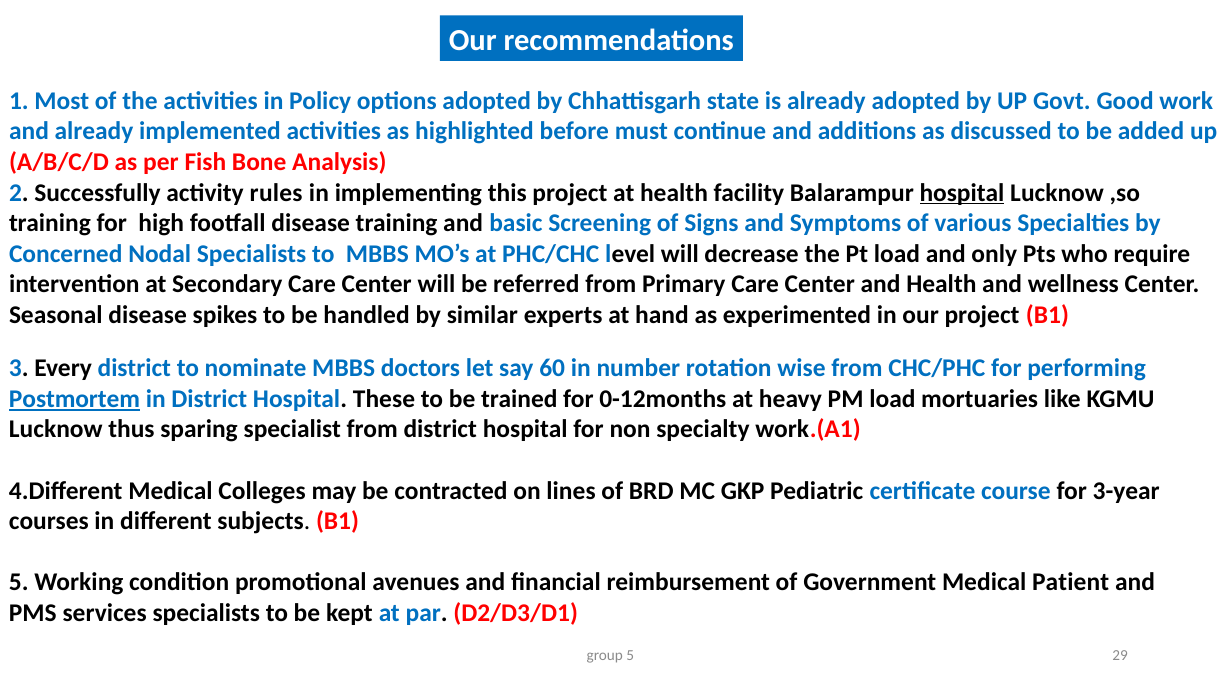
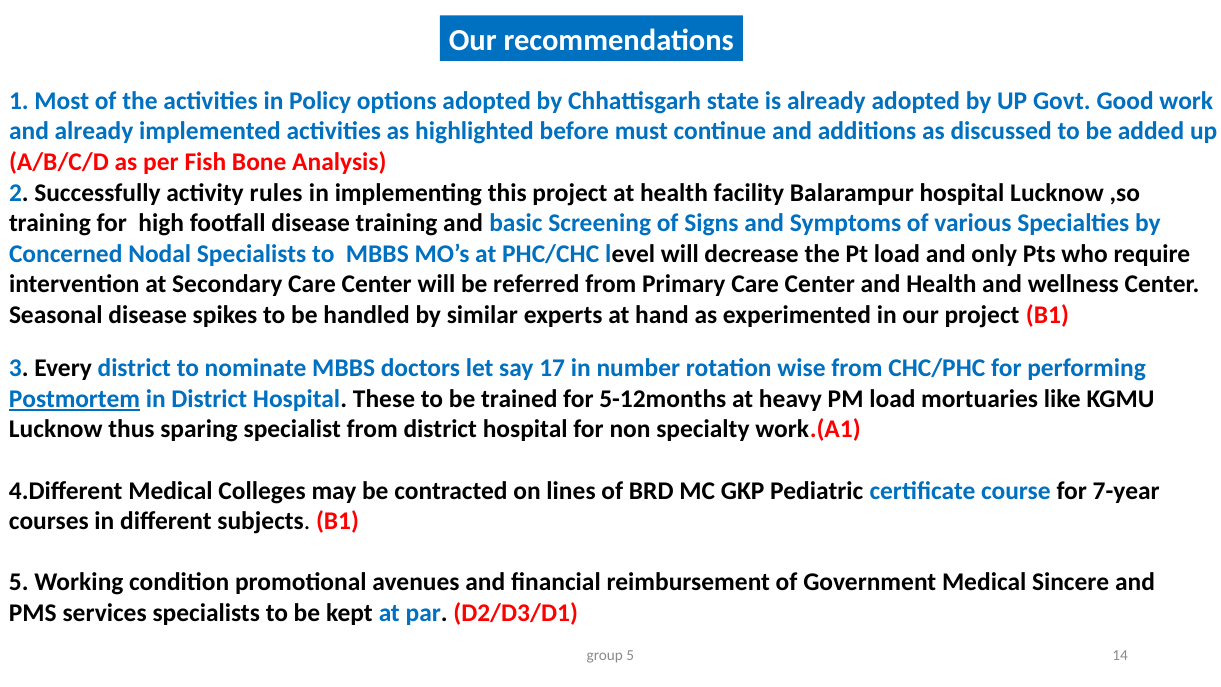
hospital at (962, 193) underline: present -> none
60: 60 -> 17
0-12months: 0-12months -> 5-12months
3-year: 3-year -> 7-year
Patient: Patient -> Sincere
29: 29 -> 14
